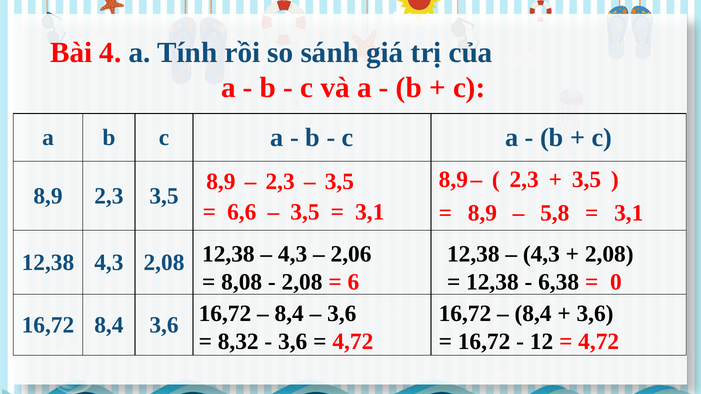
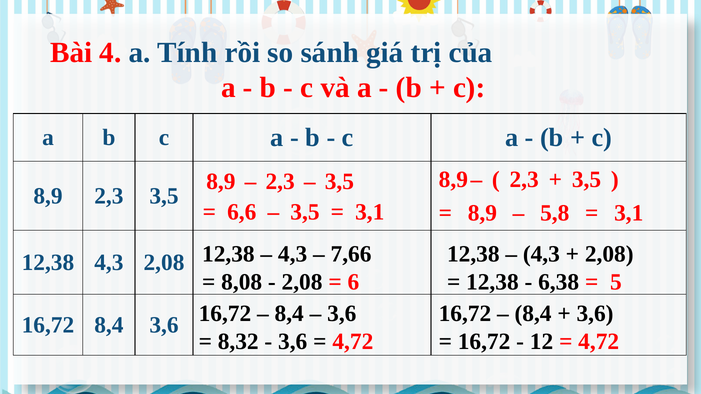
2,06: 2,06 -> 7,66
0: 0 -> 5
